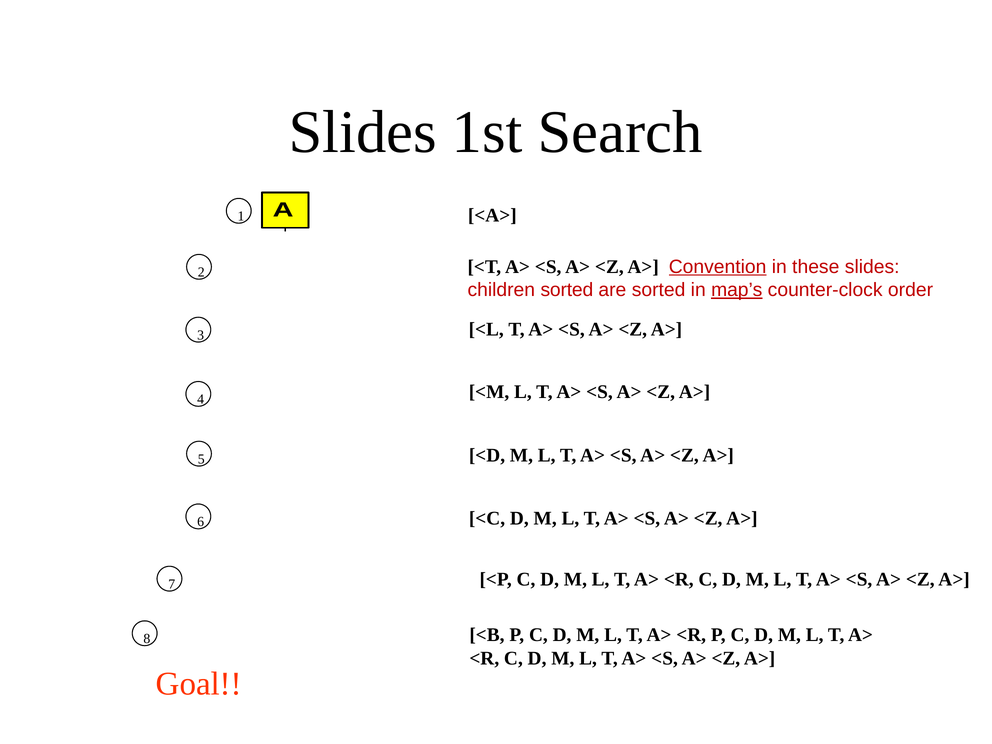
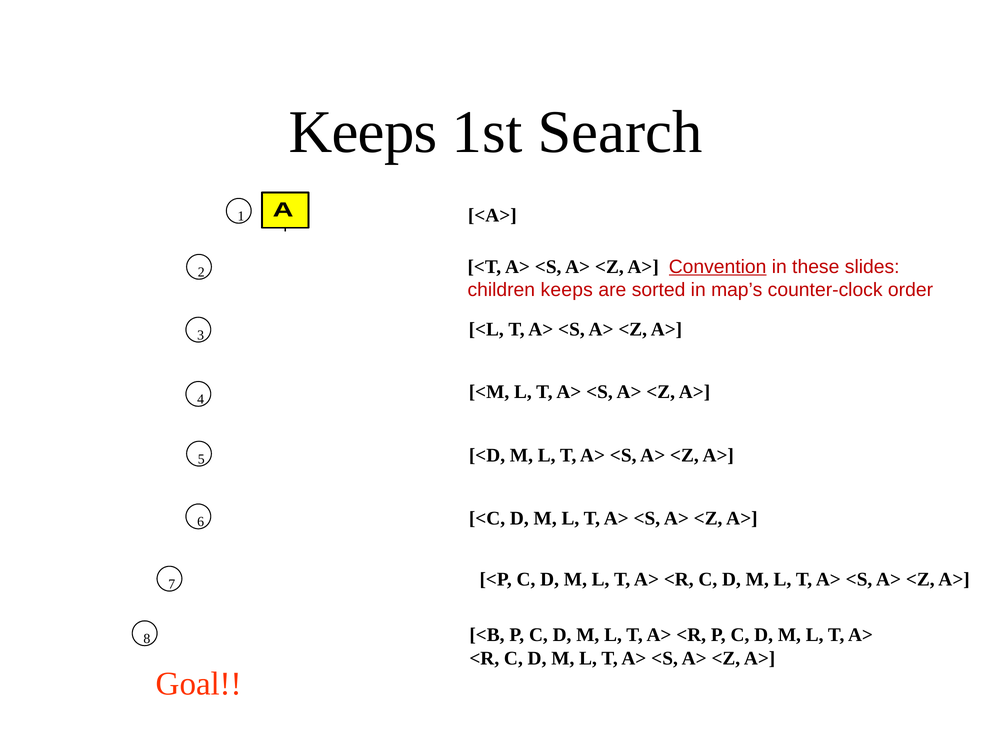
Slides at (363, 132): Slides -> Keeps
children sorted: sorted -> keeps
map’s underline: present -> none
